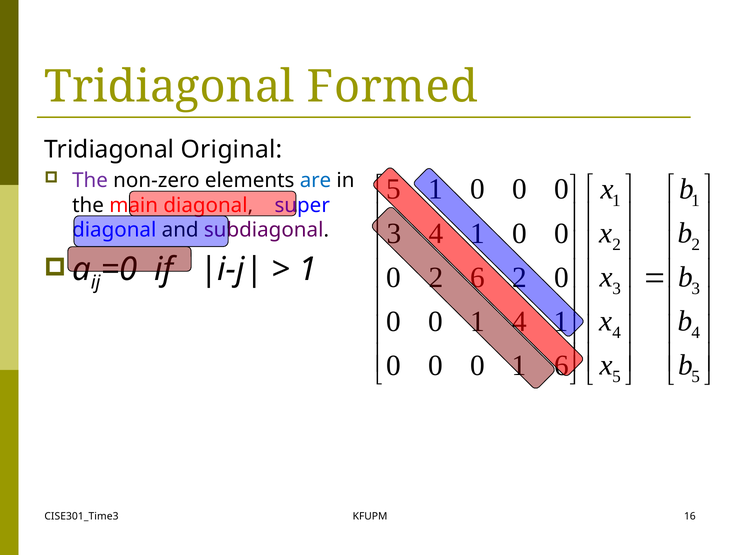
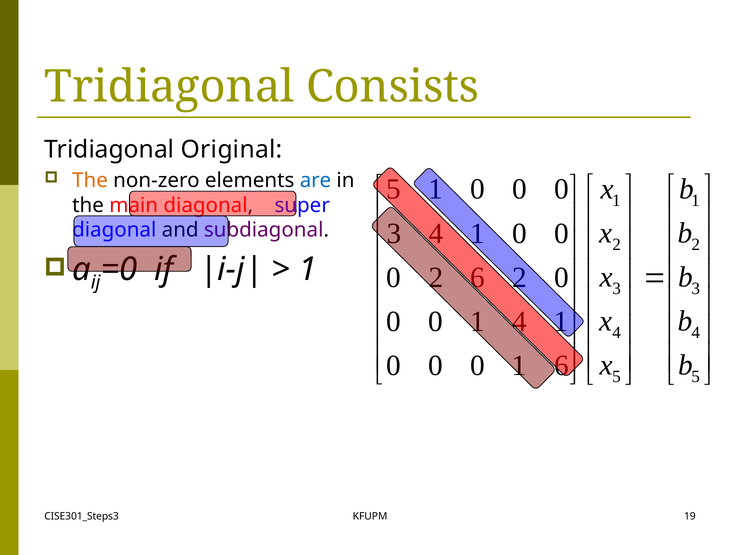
Formed: Formed -> Consists
The at (90, 181) colour: purple -> orange
CISE301_Time3: CISE301_Time3 -> CISE301_Steps3
16: 16 -> 19
